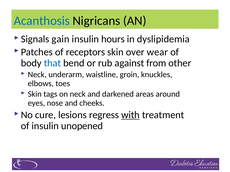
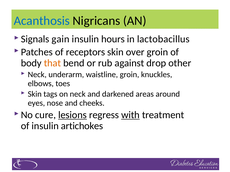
dyslipidemia: dyslipidemia -> lactobacillus
over wear: wear -> groin
that colour: blue -> orange
from: from -> drop
lesions underline: none -> present
unopened: unopened -> artichokes
